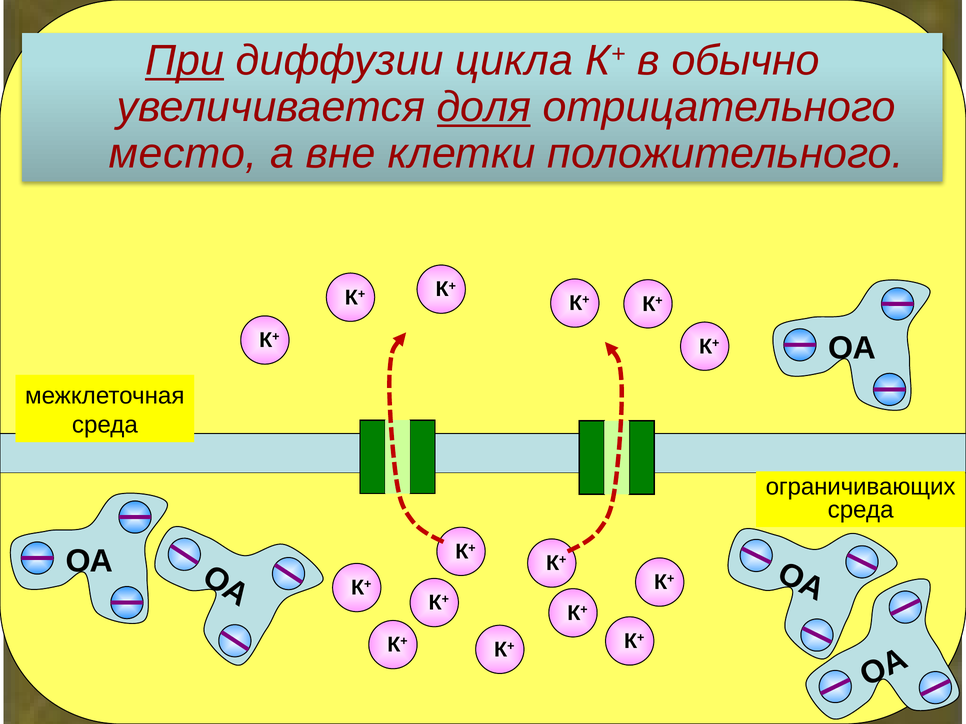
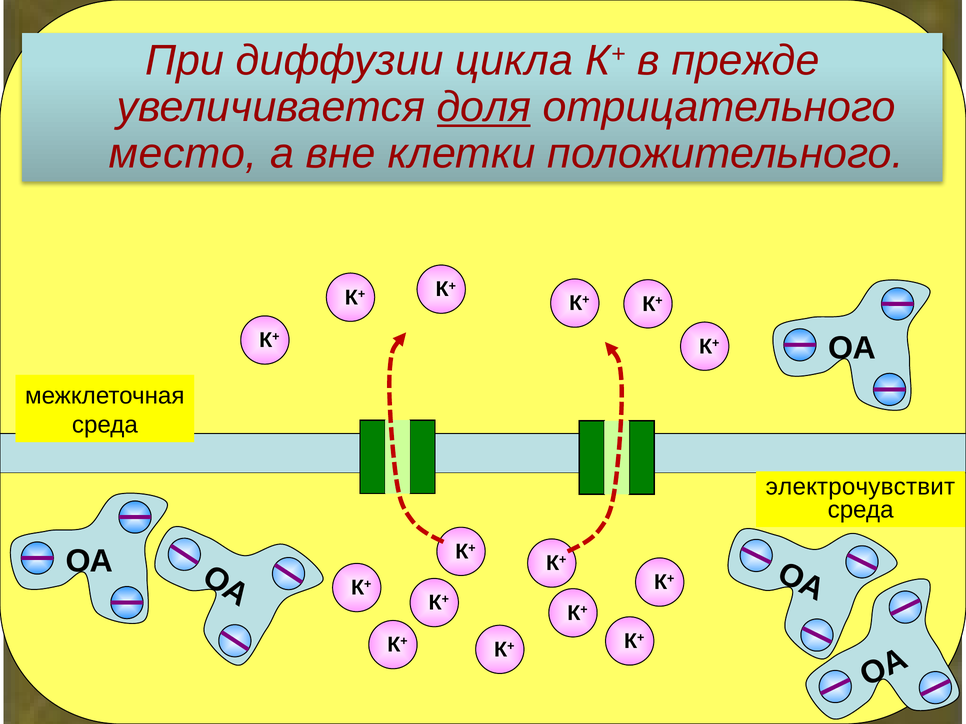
При underline: present -> none
обычно: обычно -> прежде
ограничивающих: ограничивающих -> электрочувствит
